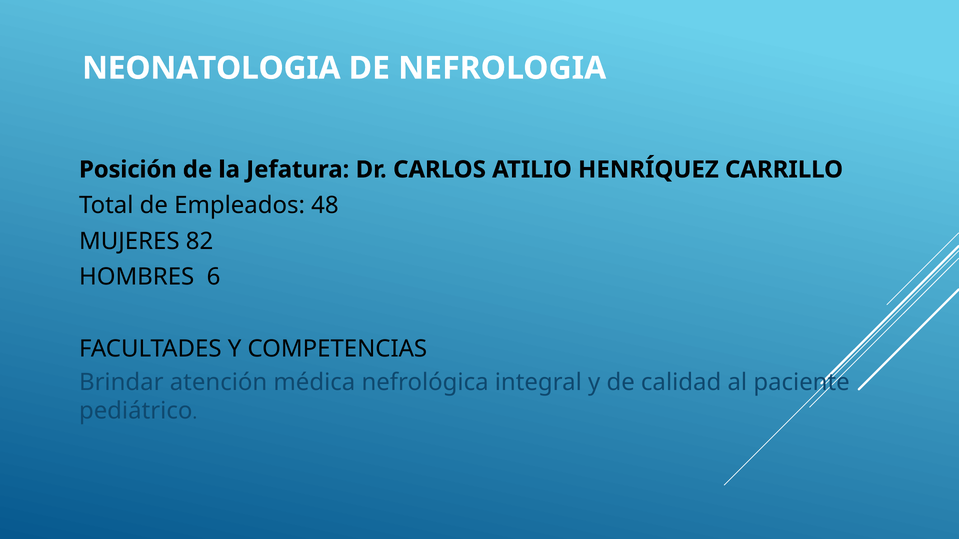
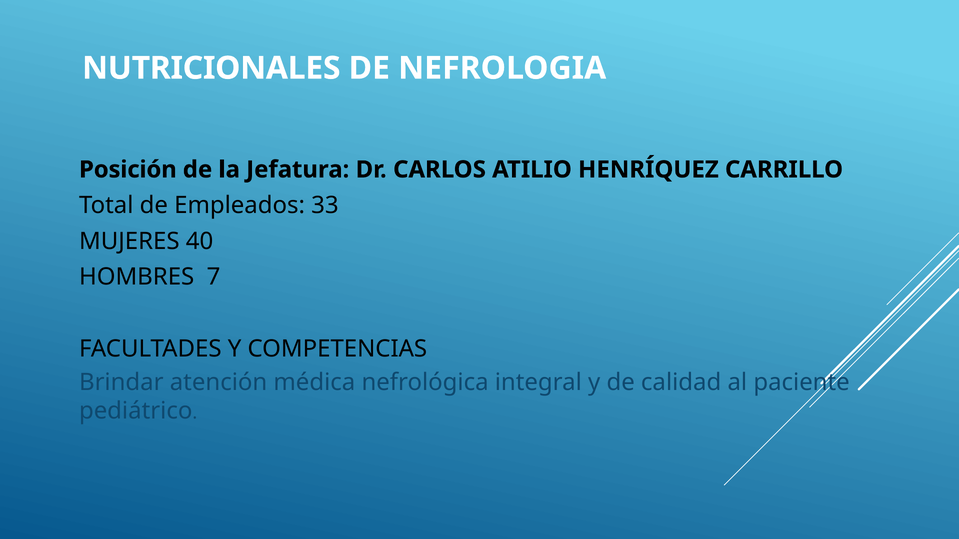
NEONATOLOGIA: NEONATOLOGIA -> NUTRICIONALES
48: 48 -> 33
82: 82 -> 40
6: 6 -> 7
